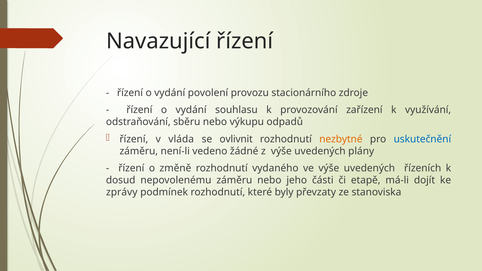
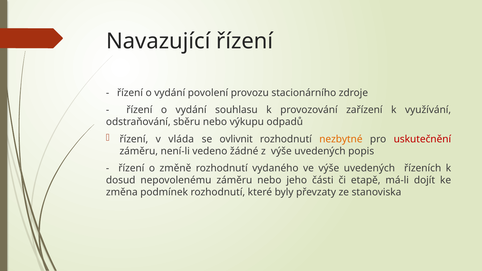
uskutečnění colour: blue -> red
plány: plány -> popis
zprávy: zprávy -> změna
